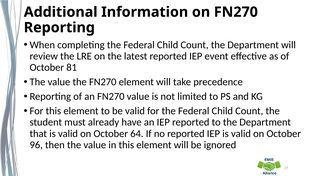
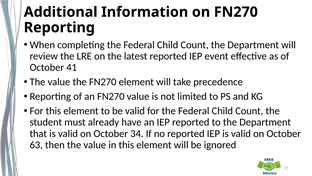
81: 81 -> 41
64: 64 -> 34
96: 96 -> 63
